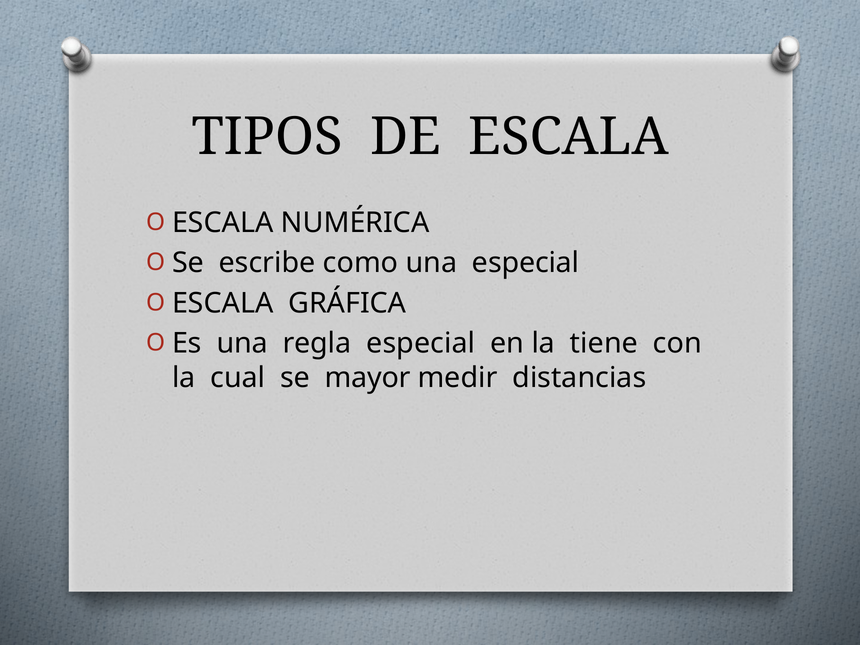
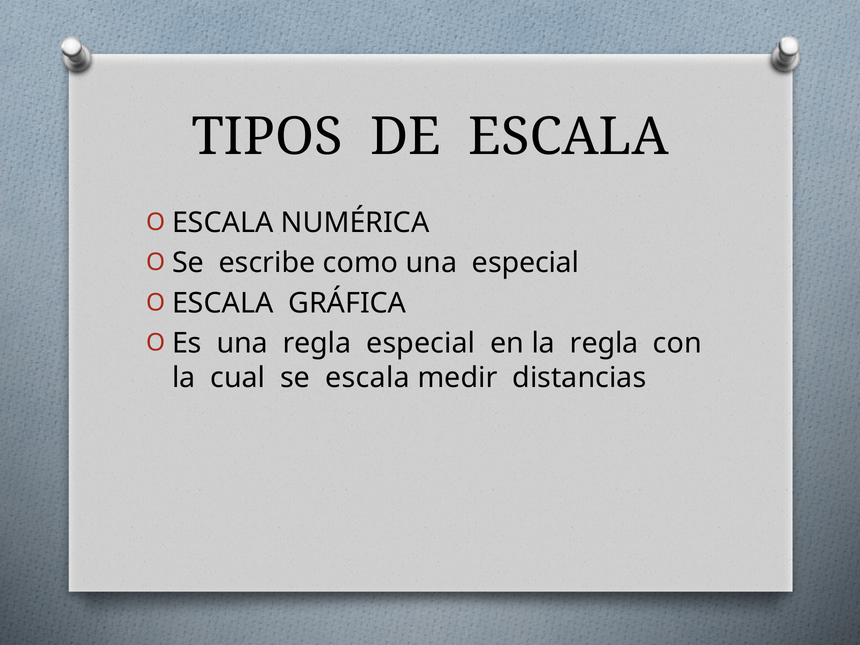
la tiene: tiene -> regla
se mayor: mayor -> escala
